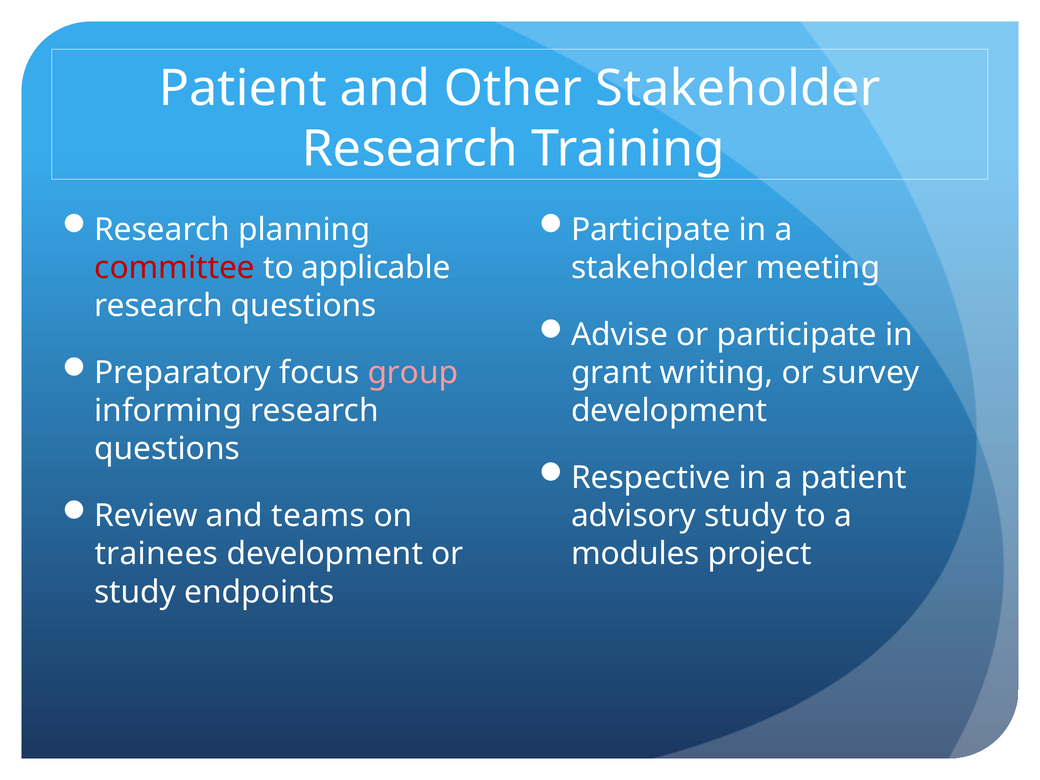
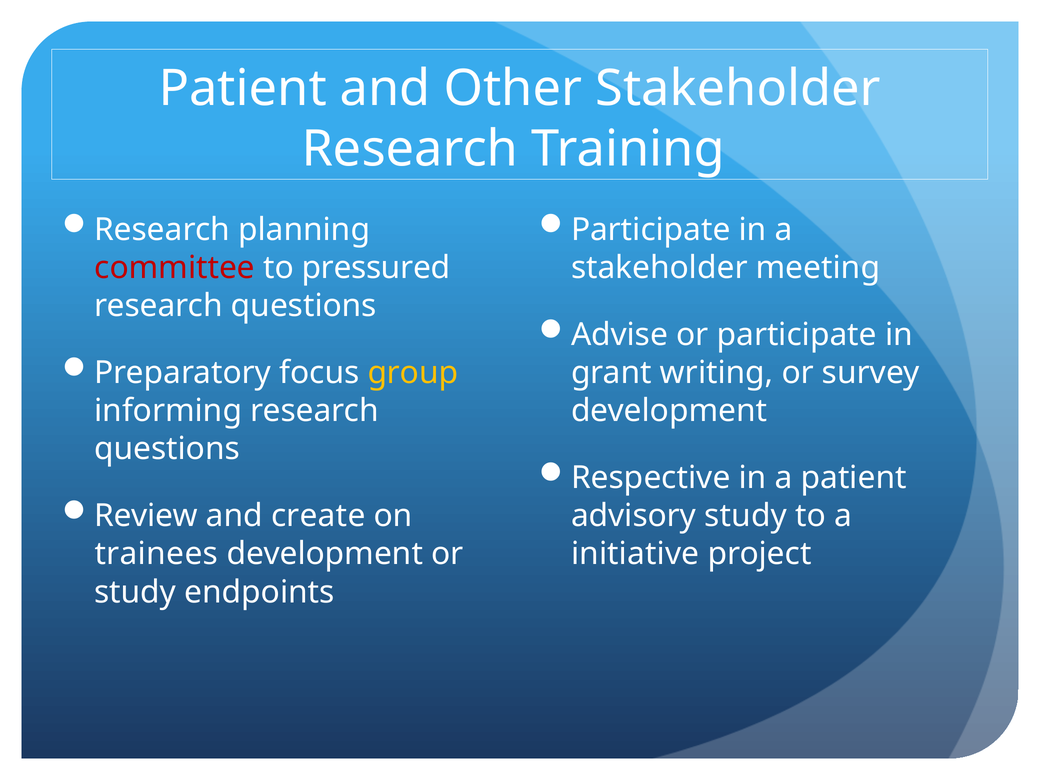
applicable: applicable -> pressured
group colour: pink -> yellow
teams: teams -> create
modules: modules -> initiative
